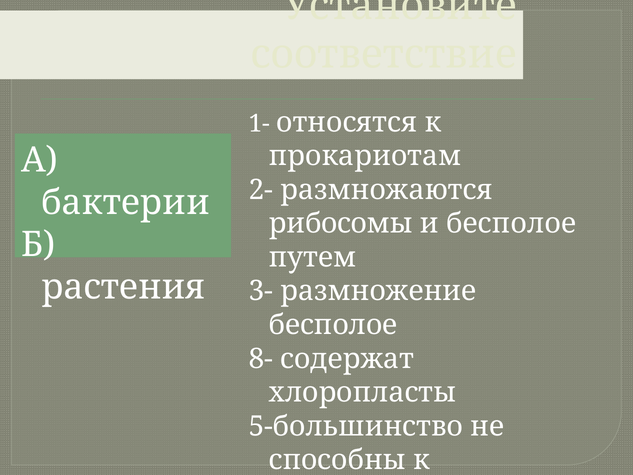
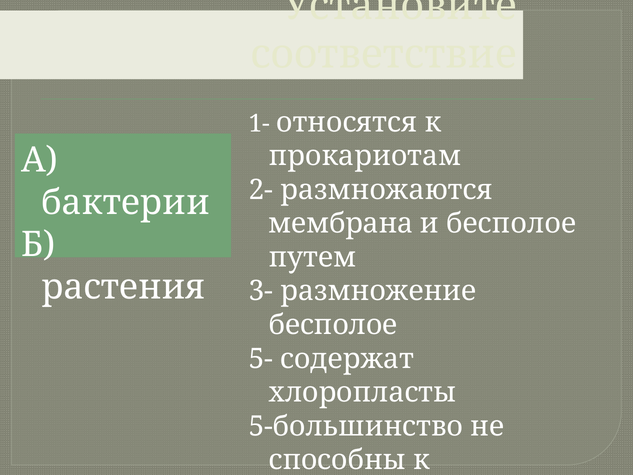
рибосомы: рибосомы -> мембрана
8-: 8- -> 5-
